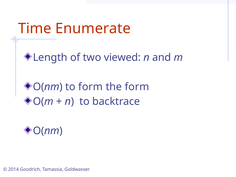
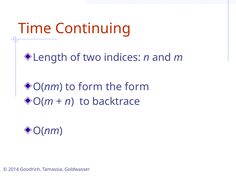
Enumerate: Enumerate -> Continuing
viewed: viewed -> indices
